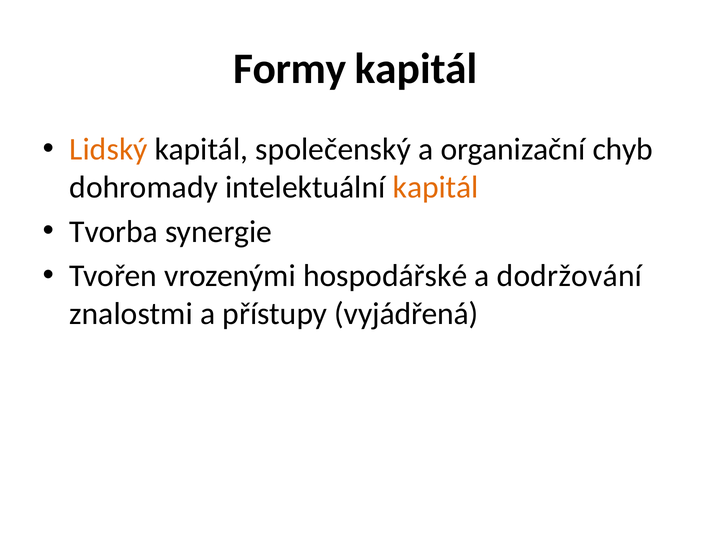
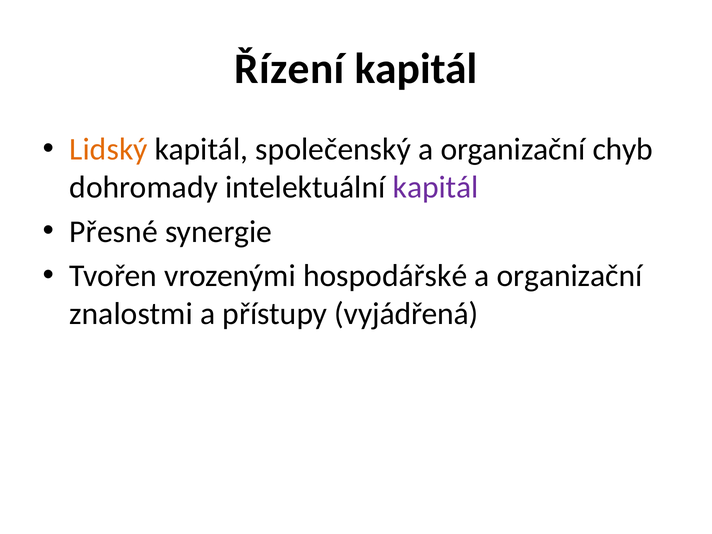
Formy: Formy -> Řízení
kapitál at (436, 187) colour: orange -> purple
Tvorba: Tvorba -> Přesné
dodržování at (569, 276): dodržování -> organizační
